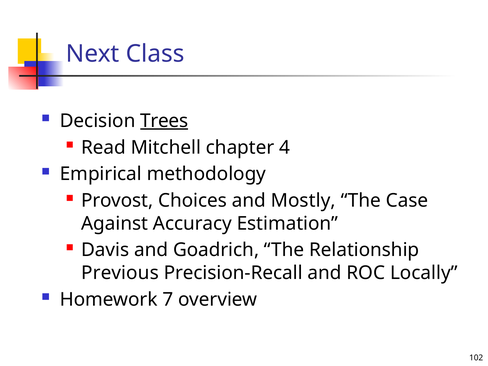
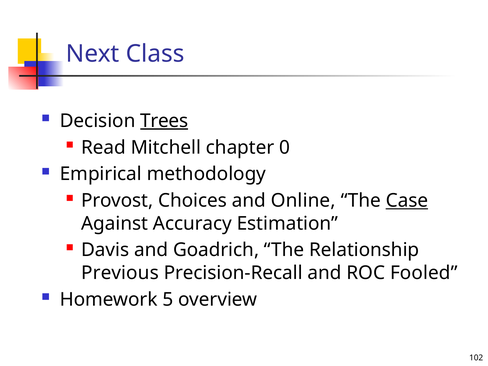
4: 4 -> 0
Mostly: Mostly -> Online
Case underline: none -> present
Locally: Locally -> Fooled
7: 7 -> 5
